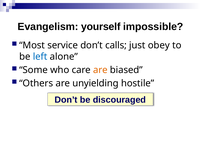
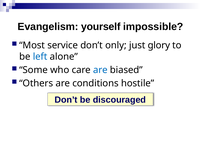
calls: calls -> only
obey: obey -> glory
are at (100, 70) colour: orange -> blue
unyielding: unyielding -> conditions
